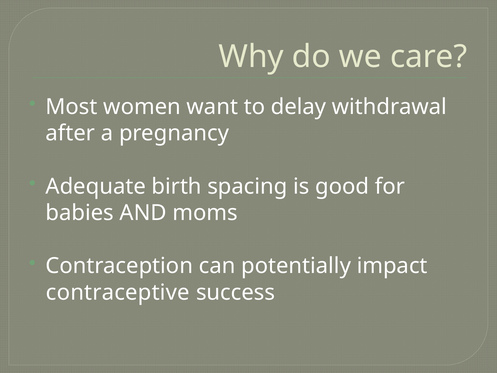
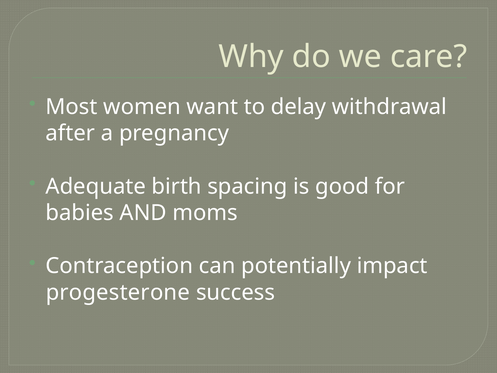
contraceptive: contraceptive -> progesterone
